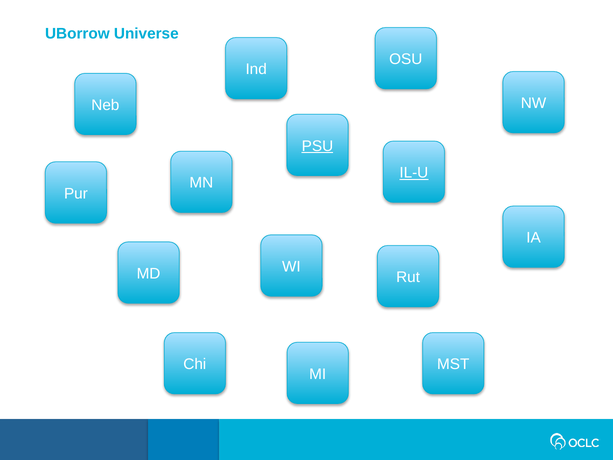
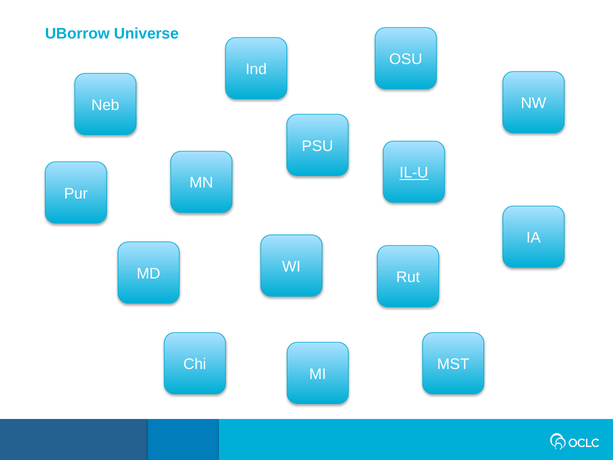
PSU underline: present -> none
